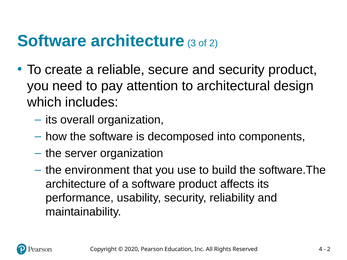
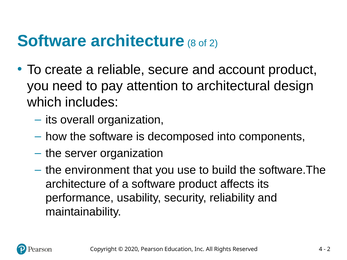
3: 3 -> 8
and security: security -> account
